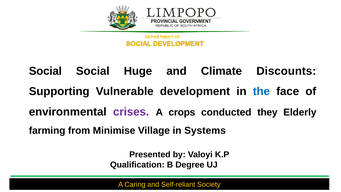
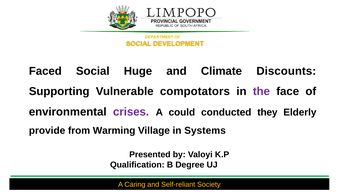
Social at (45, 71): Social -> Faced
development: development -> compotators
the colour: blue -> purple
crops: crops -> could
farming: farming -> provide
Minimise: Minimise -> Warming
